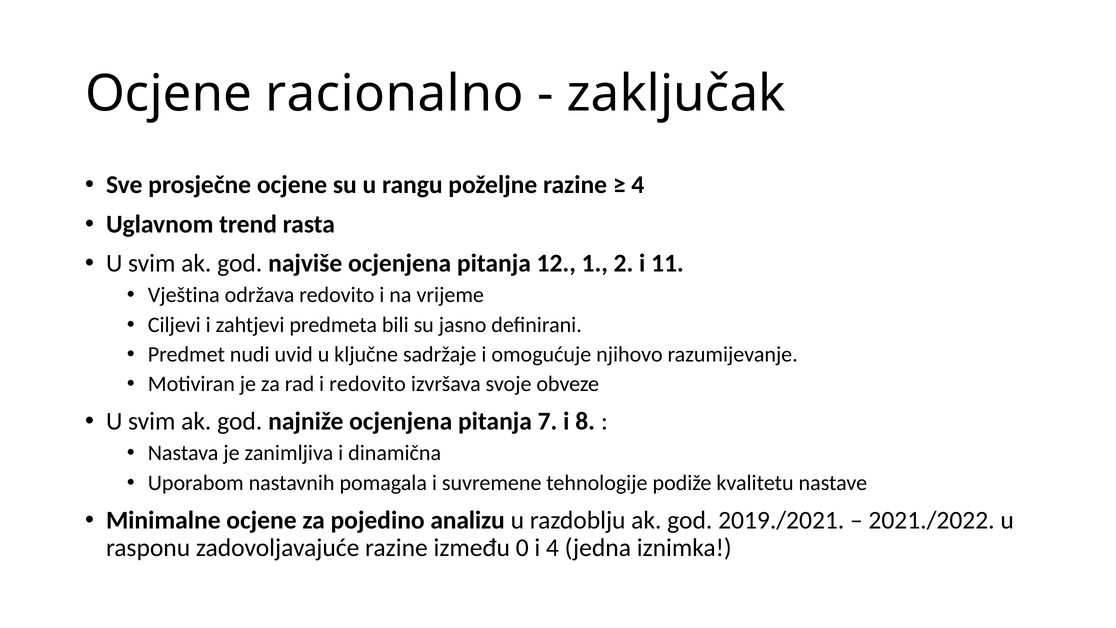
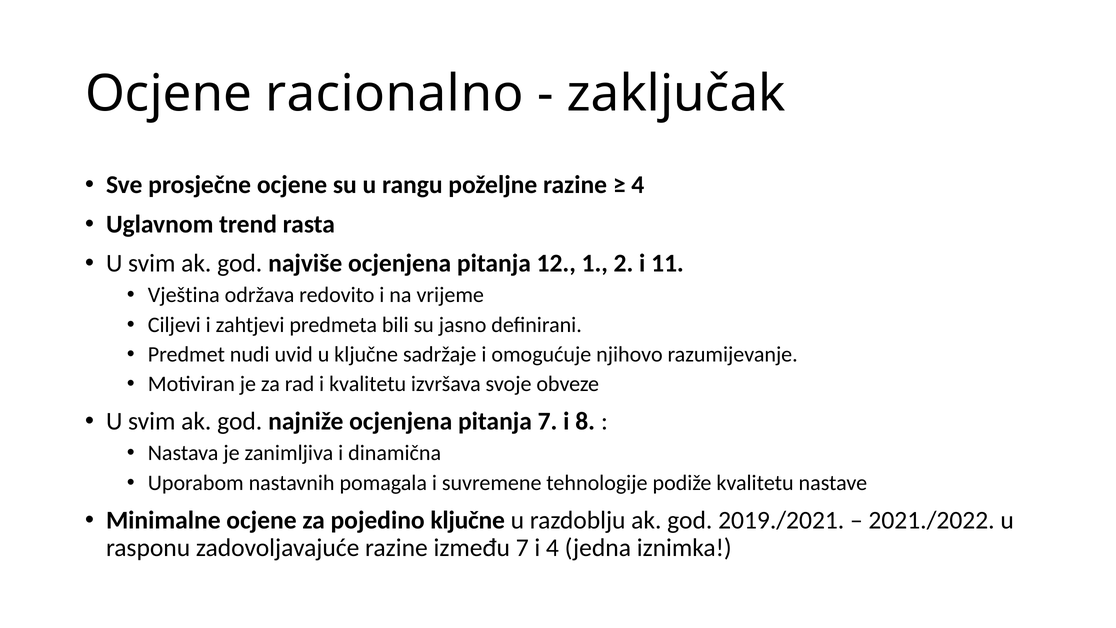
i redovito: redovito -> kvalitetu
pojedino analizu: analizu -> ključne
između 0: 0 -> 7
